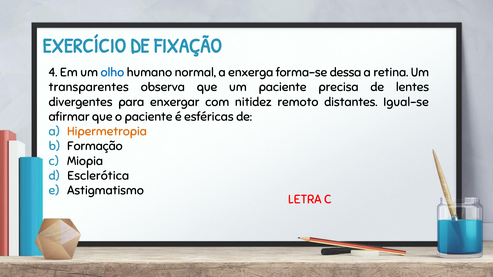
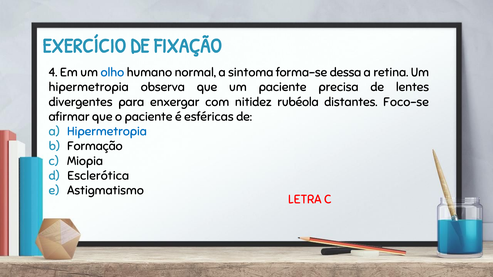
enxerga: enxerga -> sintoma
transparentes at (89, 87): transparentes -> hipermetropia
remoto: remoto -> rubéola
Igual-se: Igual-se -> Foco-se
Hipermetropia at (107, 132) colour: orange -> blue
